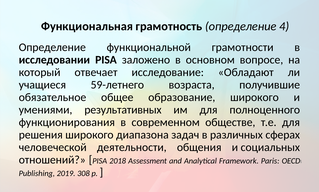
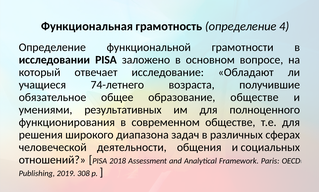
59-летнего: 59-летнего -> 74-летнего
образование широкого: широкого -> обществе
